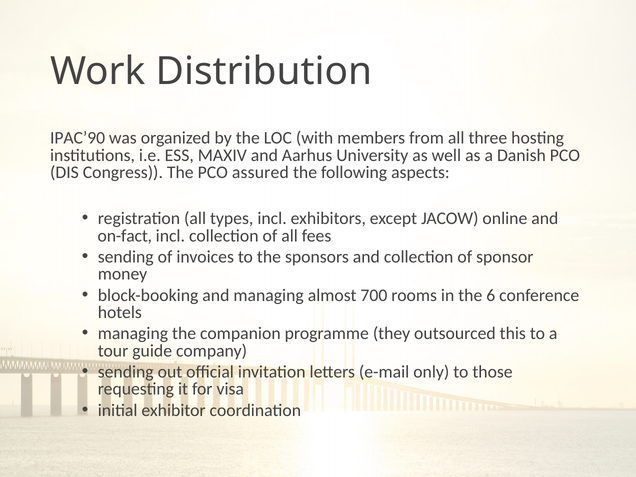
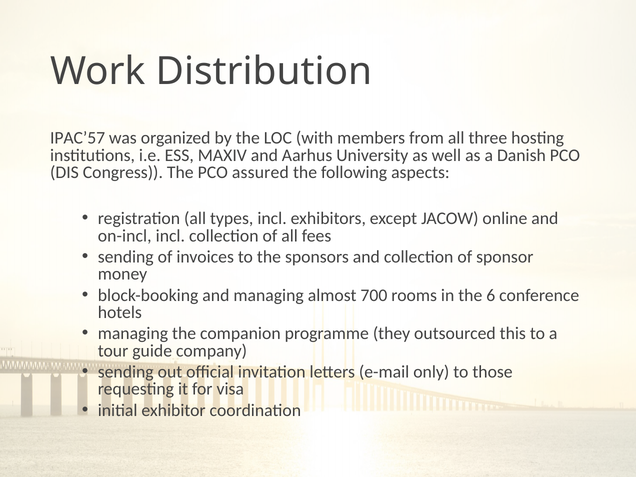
IPAC’90: IPAC’90 -> IPAC’57
on-fact: on-fact -> on-incl
